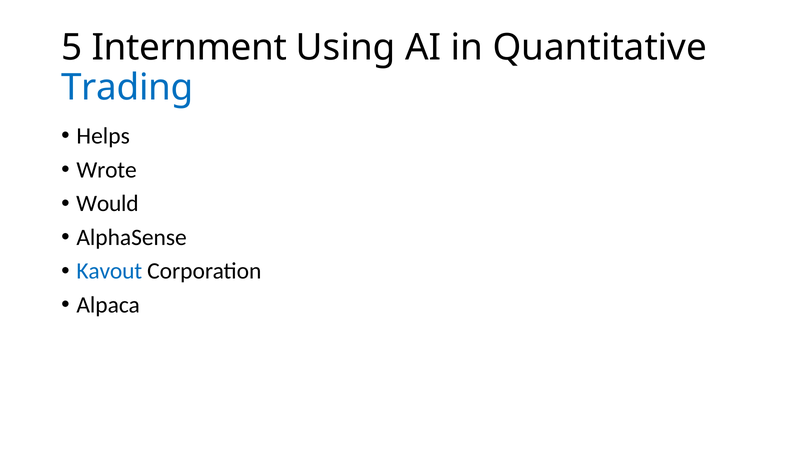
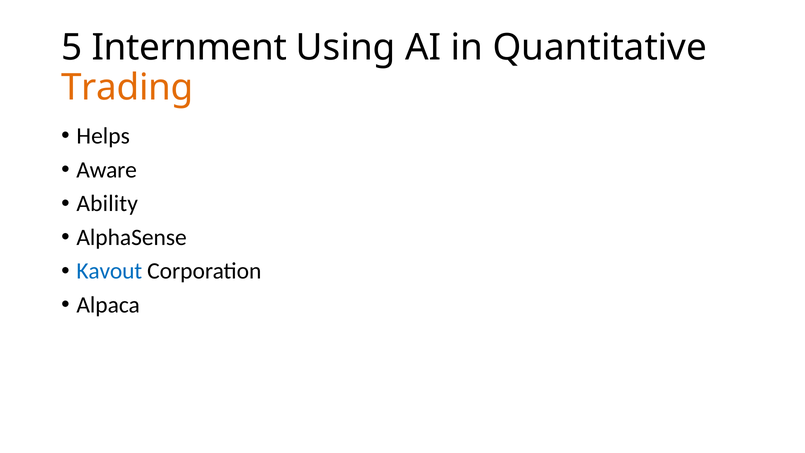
Trading colour: blue -> orange
Wrote: Wrote -> Aware
Would: Would -> Ability
